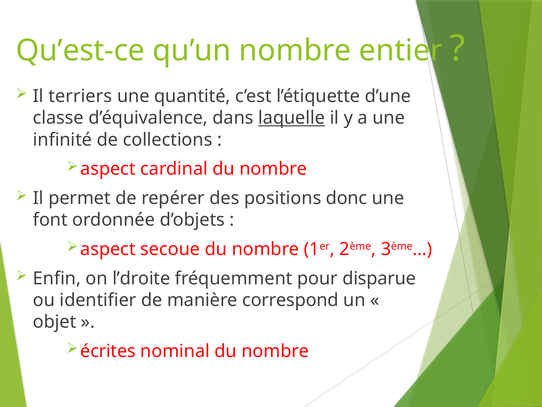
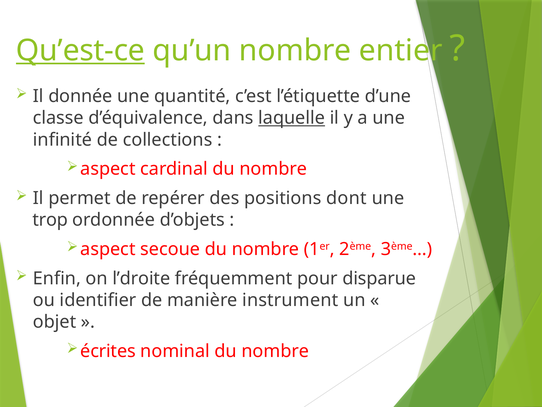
Qu’est-ce underline: none -> present
terriers: terriers -> donnée
donc: donc -> dont
font: font -> trop
correspond: correspond -> instrument
